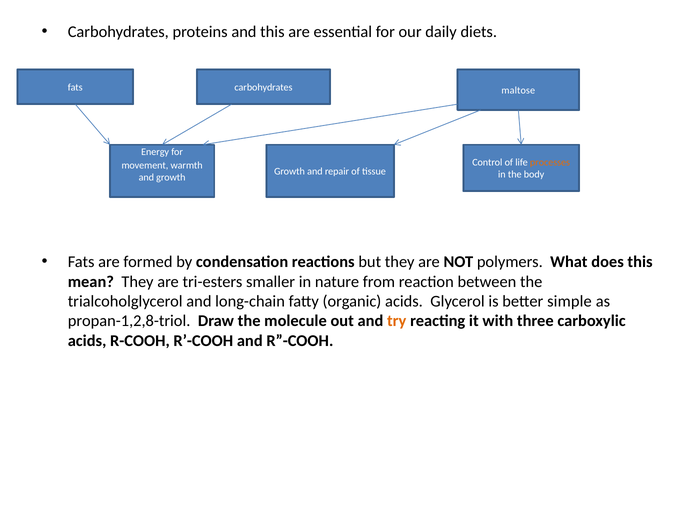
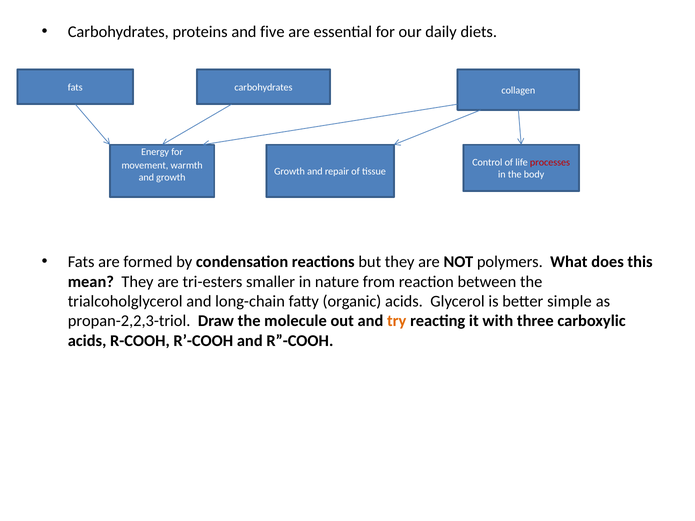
and this: this -> five
maltose: maltose -> collagen
processes colour: orange -> red
propan-1,2,8-triol: propan-1,2,8-triol -> propan-2,2,3-triol
